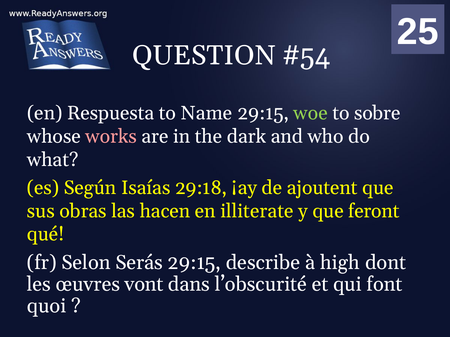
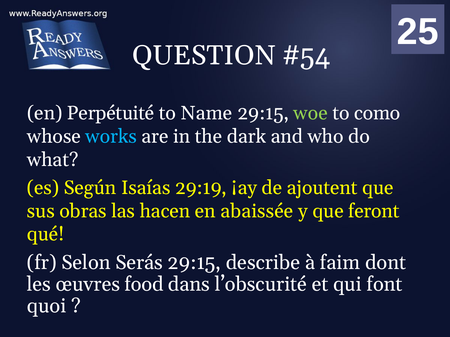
Respuesta: Respuesta -> Perpétuité
sobre: sobre -> como
works colour: pink -> light blue
29:18: 29:18 -> 29:19
illiterate: illiterate -> abaissée
high: high -> faim
vont: vont -> food
